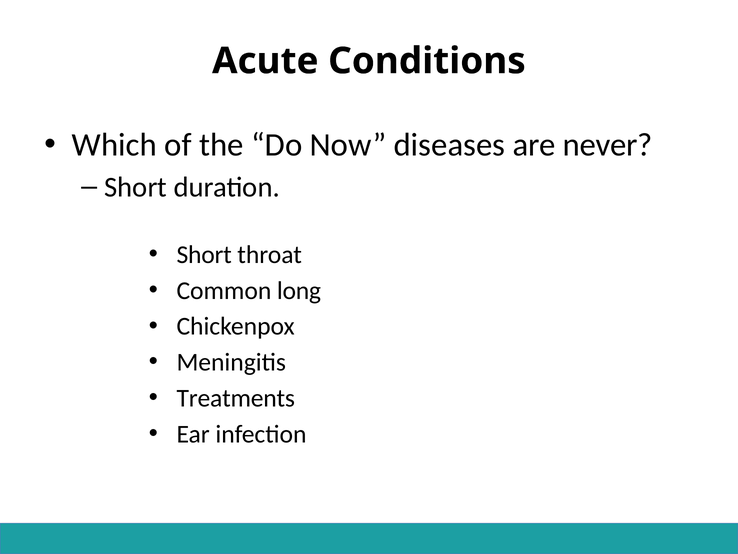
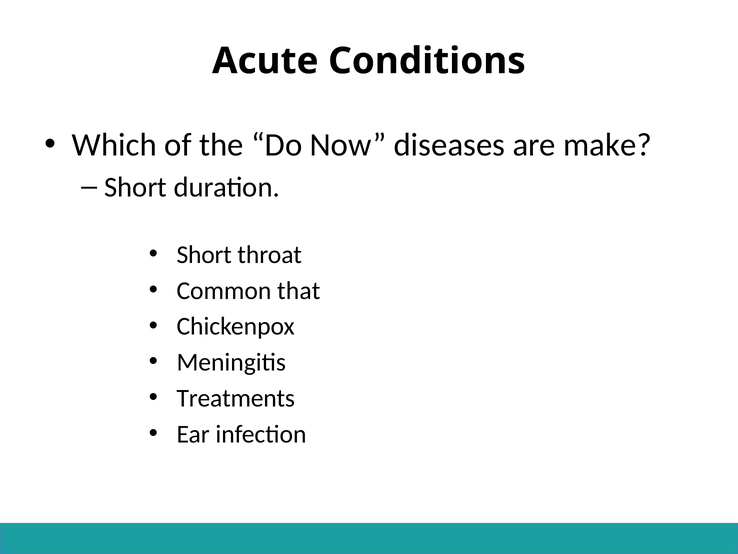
never: never -> make
long: long -> that
